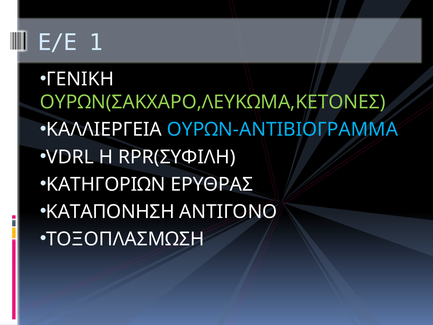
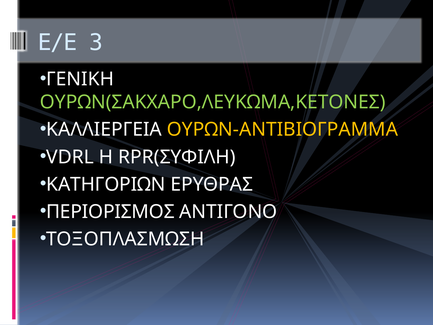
1: 1 -> 3
ΟΥΡΩΝ-ΑΝΤΙΒΙΟΓΡΑΜΜΑ colour: light blue -> yellow
ΚΑΤΑΠΟΝΗΣΗ: ΚΑΤΑΠΟΝΗΣΗ -> ΠΕΡΙΟΡΙΣΜΟΣ
